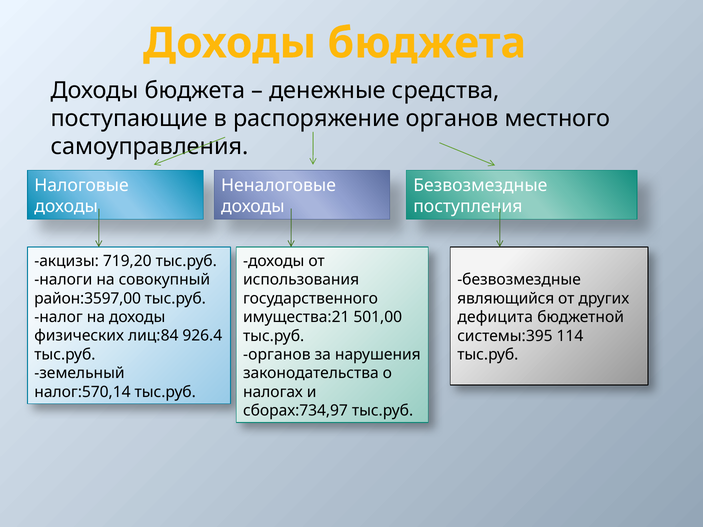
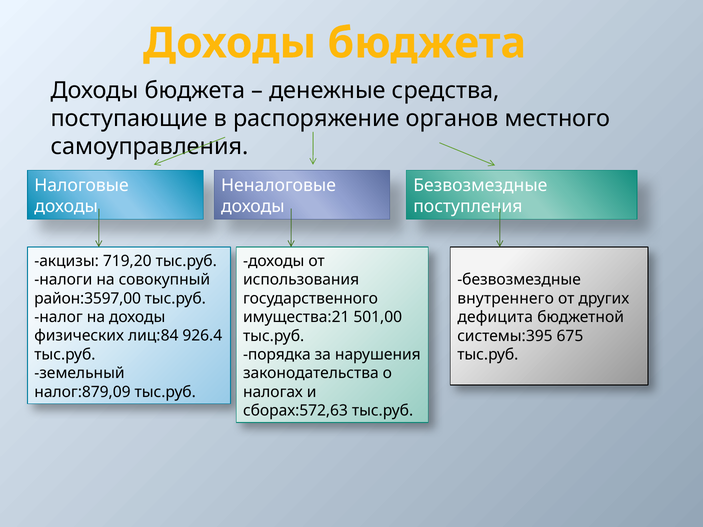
являющийся: являющийся -> внутреннего
114: 114 -> 675
органов at (277, 355): органов -> порядка
налог:570,14: налог:570,14 -> налог:879,09
сборах:734,97: сборах:734,97 -> сборах:572,63
